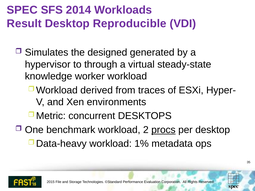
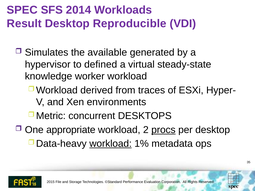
designed: designed -> available
through: through -> defined
benchmark: benchmark -> appropriate
workload at (111, 144) underline: none -> present
